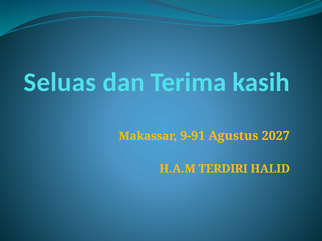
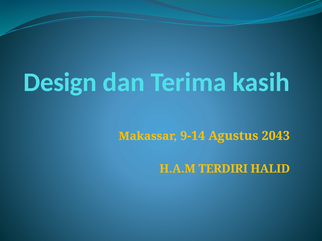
Seluas: Seluas -> Design
9-91: 9-91 -> 9-14
2027: 2027 -> 2043
